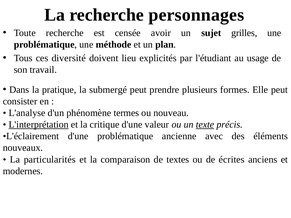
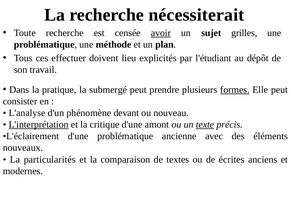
personnages: personnages -> nécessiterait
avoir underline: none -> present
diversité: diversité -> effectuer
usage: usage -> dépôt
formes underline: none -> present
termes: termes -> devant
valeur: valeur -> amont
